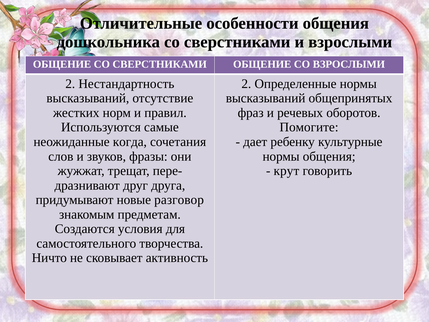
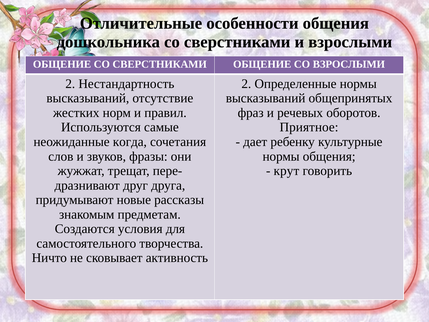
Помогите: Помогите -> Приятное
разговор: разговор -> рассказы
